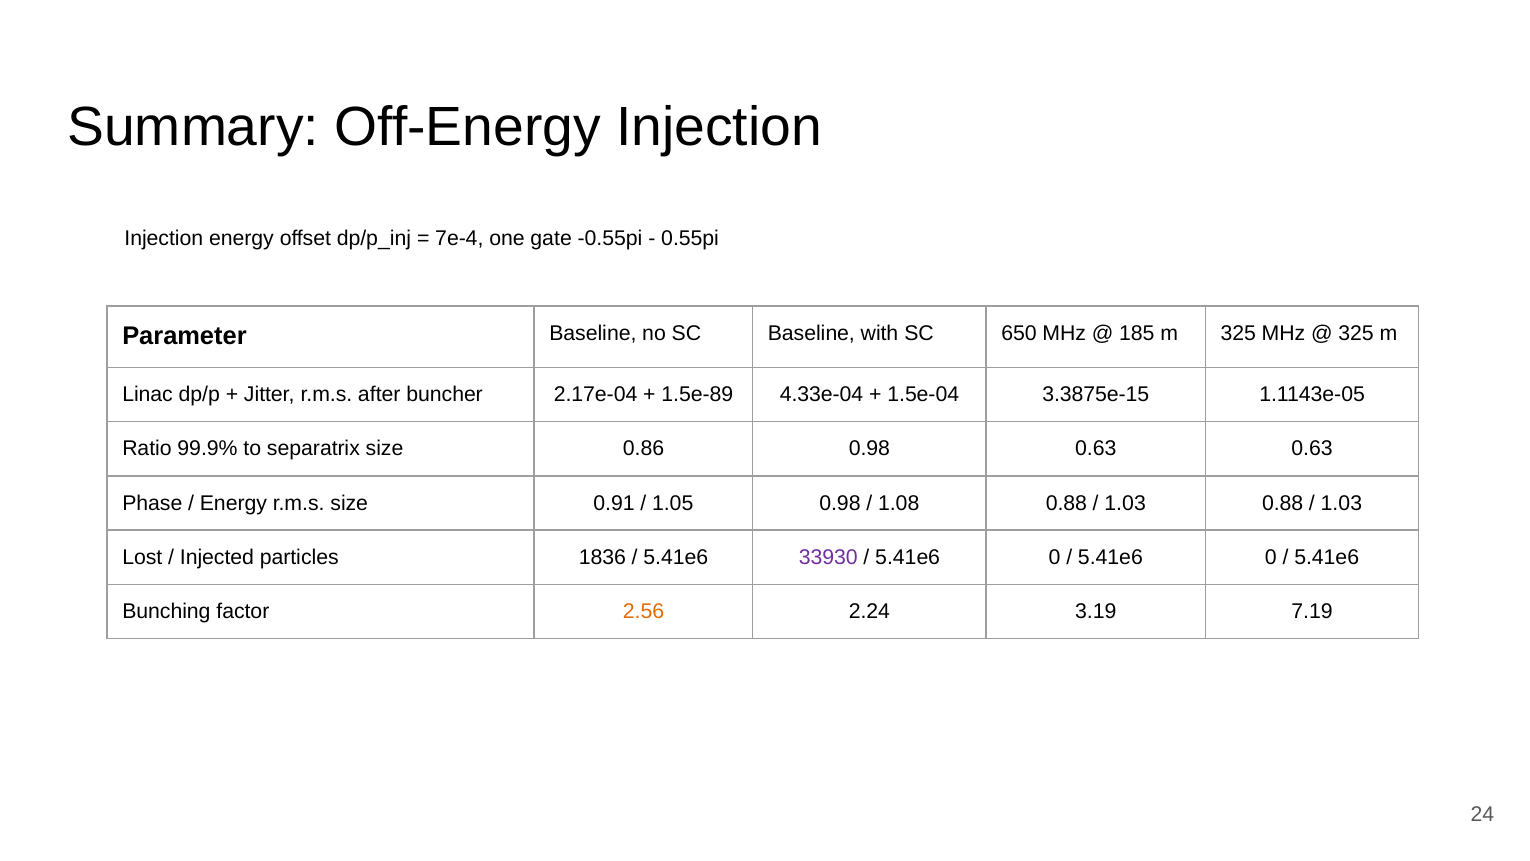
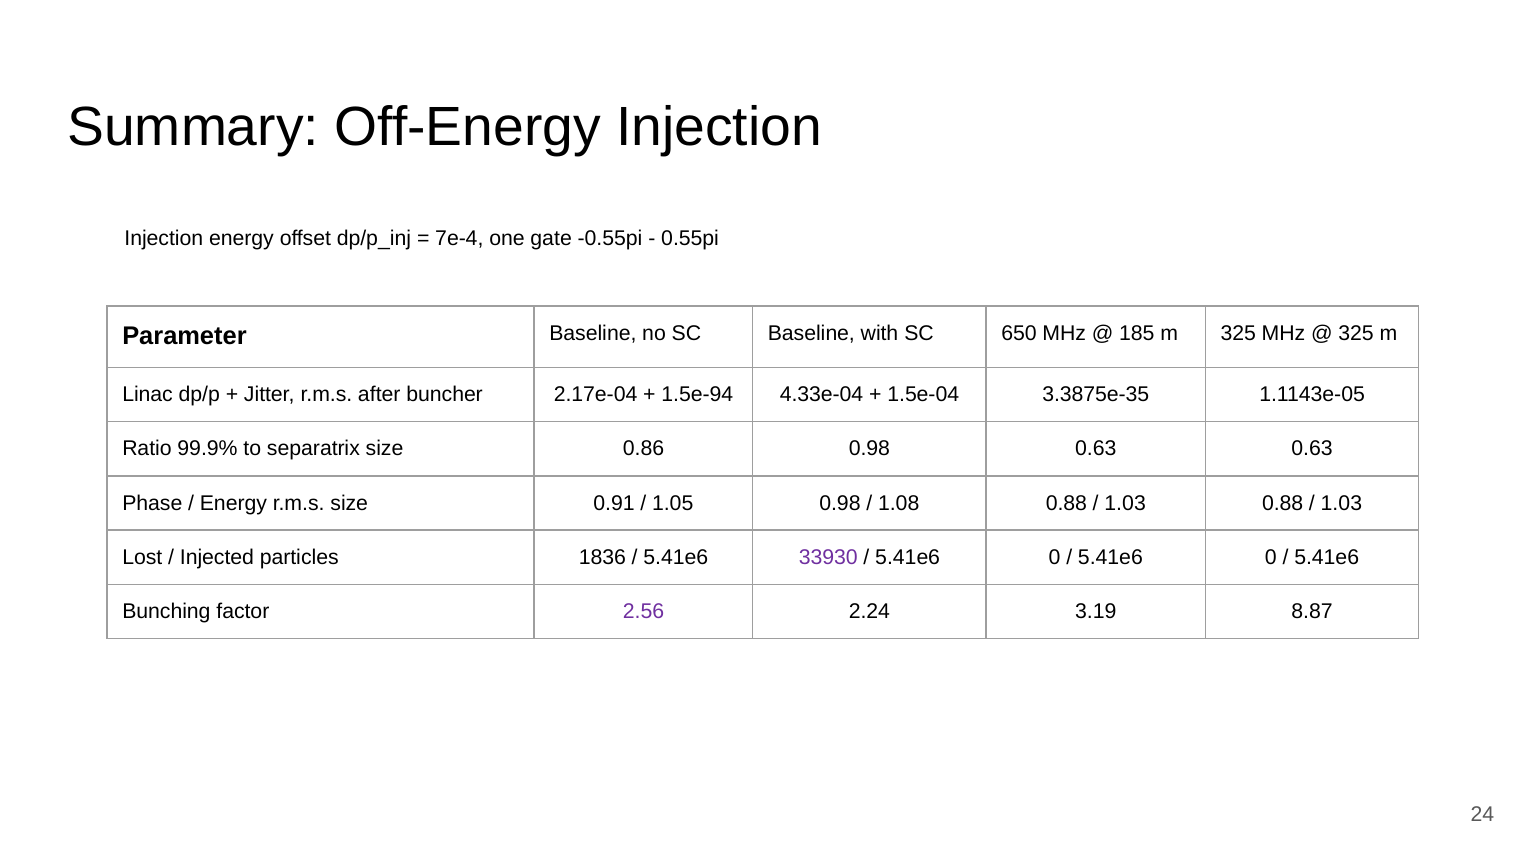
1.5e-89: 1.5e-89 -> 1.5e-94
3.3875e-15: 3.3875e-15 -> 3.3875e-35
2.56 colour: orange -> purple
7.19: 7.19 -> 8.87
